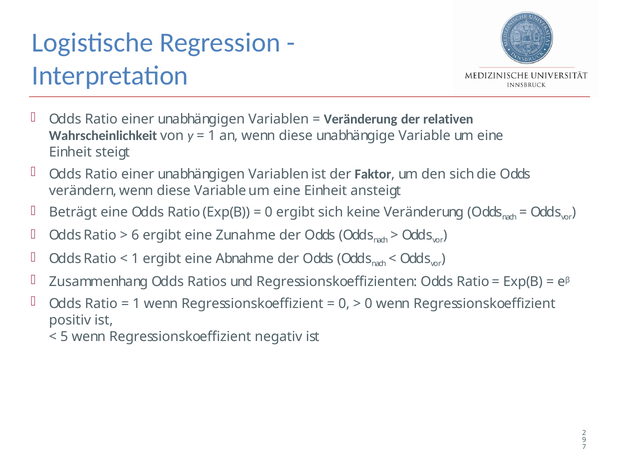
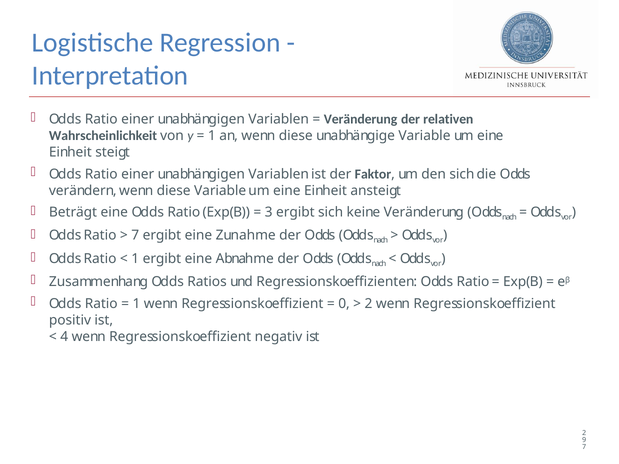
0 at (269, 212): 0 -> 3
6 at (135, 236): 6 -> 7
0 at (369, 304): 0 -> 2
5: 5 -> 4
